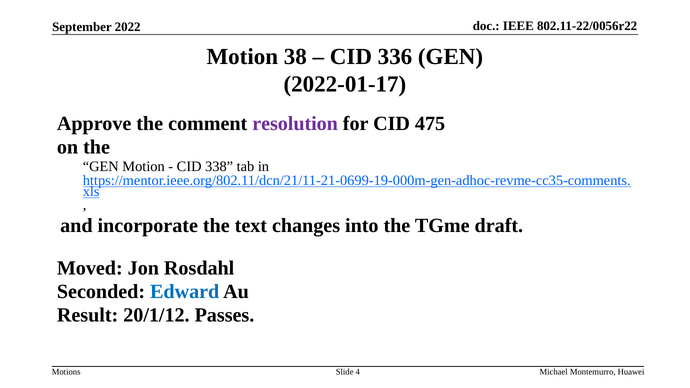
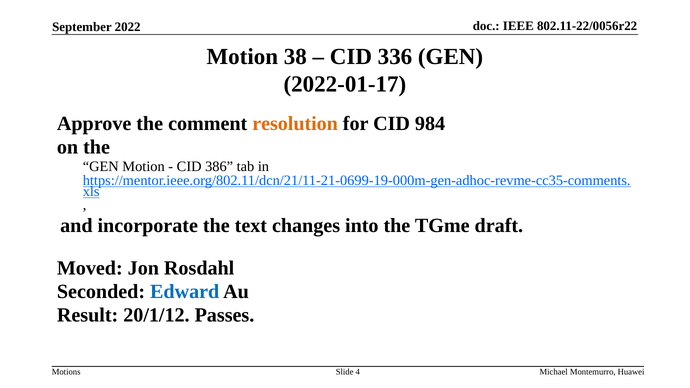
resolution colour: purple -> orange
475: 475 -> 984
338: 338 -> 386
